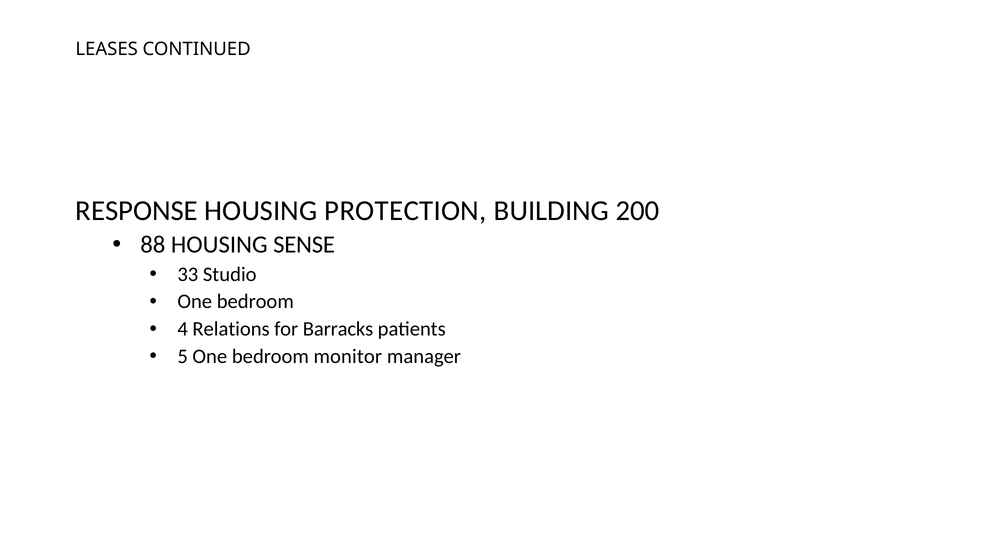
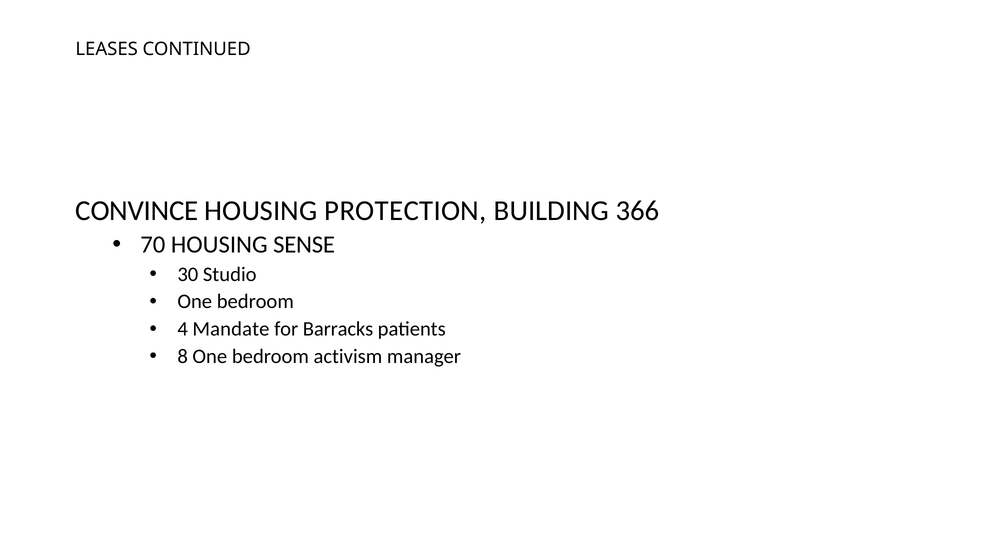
RESPONSE: RESPONSE -> CONVINCE
200: 200 -> 366
88: 88 -> 70
33: 33 -> 30
Relations: Relations -> Mandate
5: 5 -> 8
monitor: monitor -> activism
